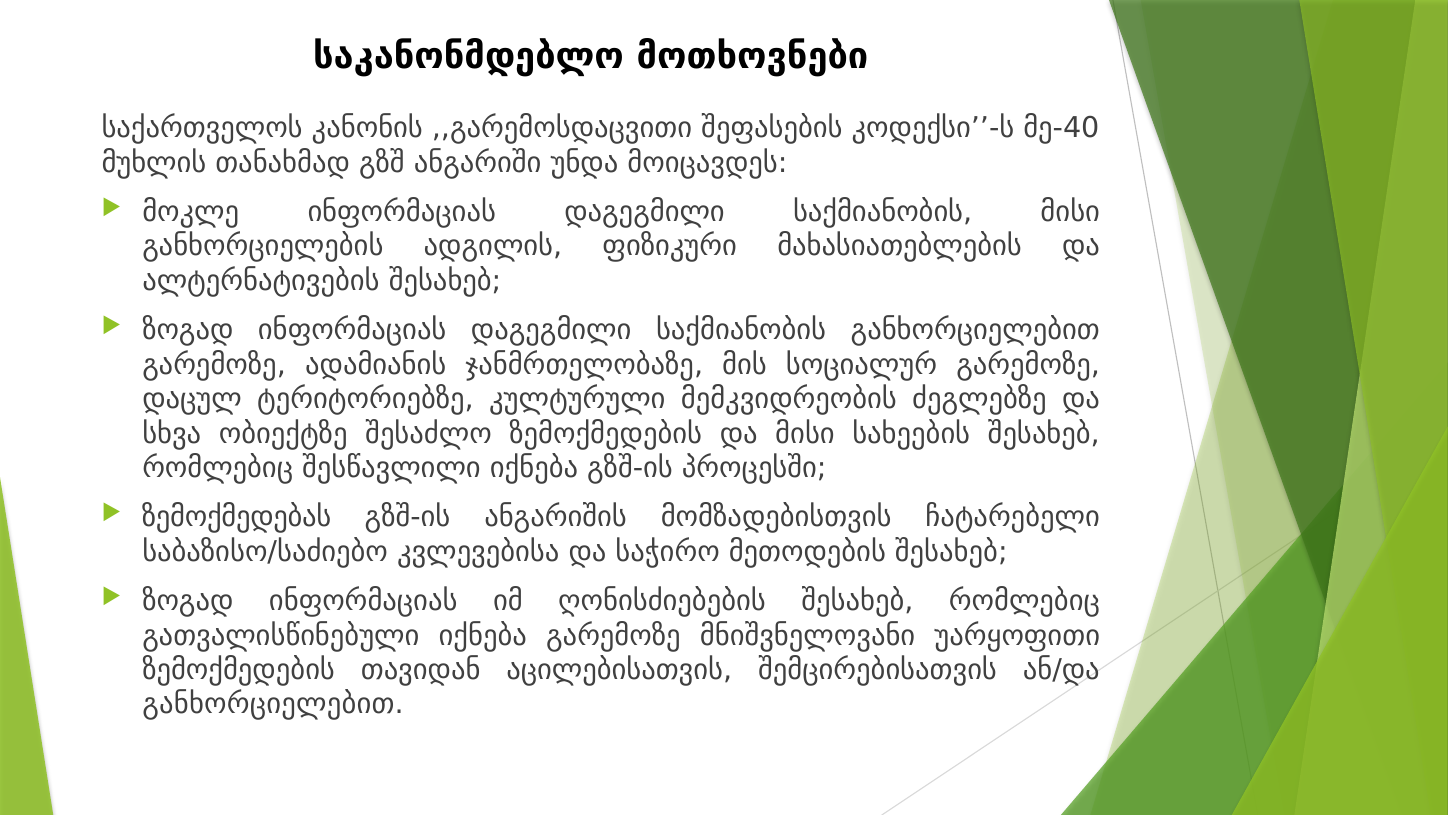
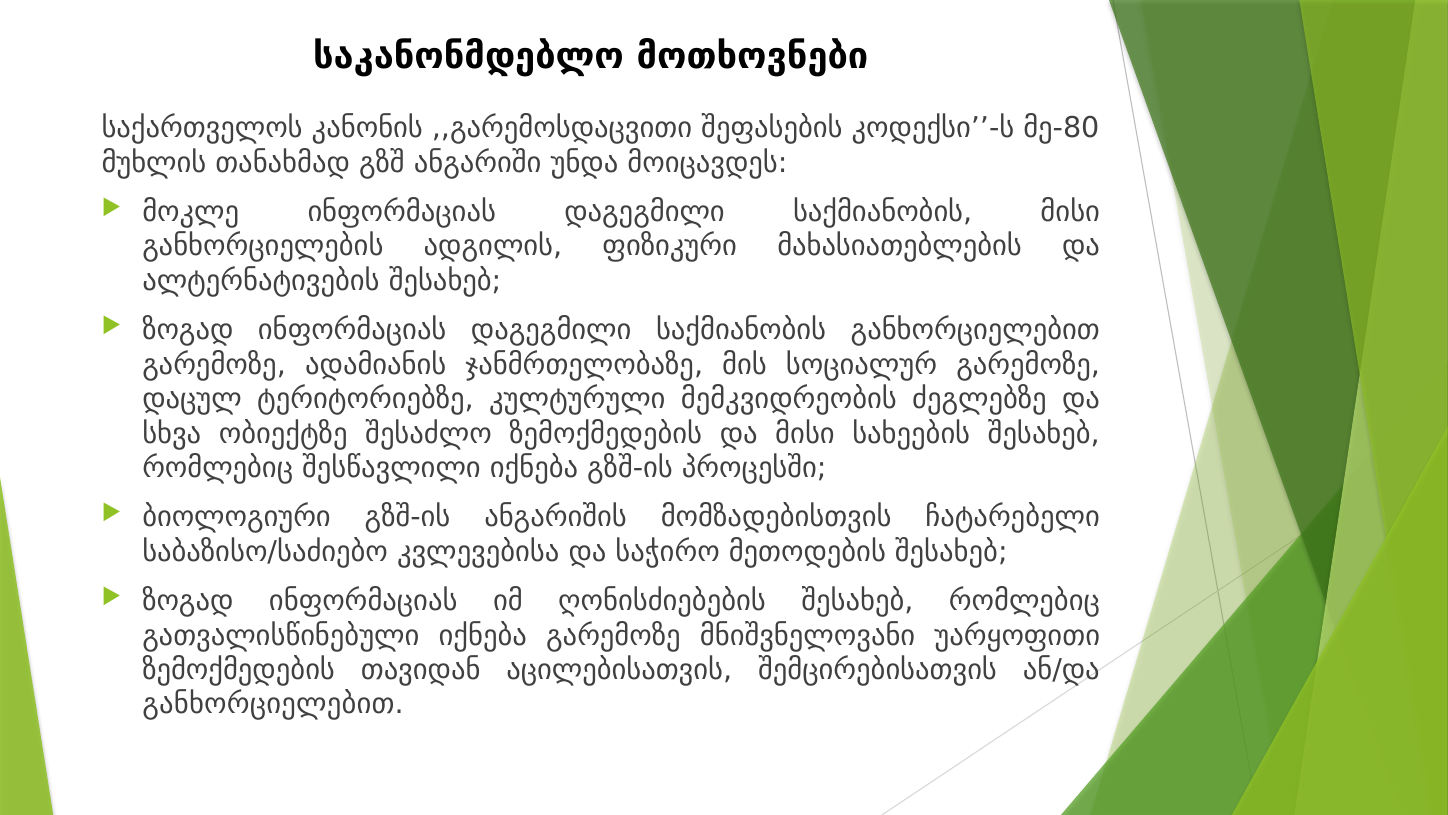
მე-40: მე-40 -> მე-80
ზემოქმედებას: ზემოქმედებას -> ბიოლოგიური
